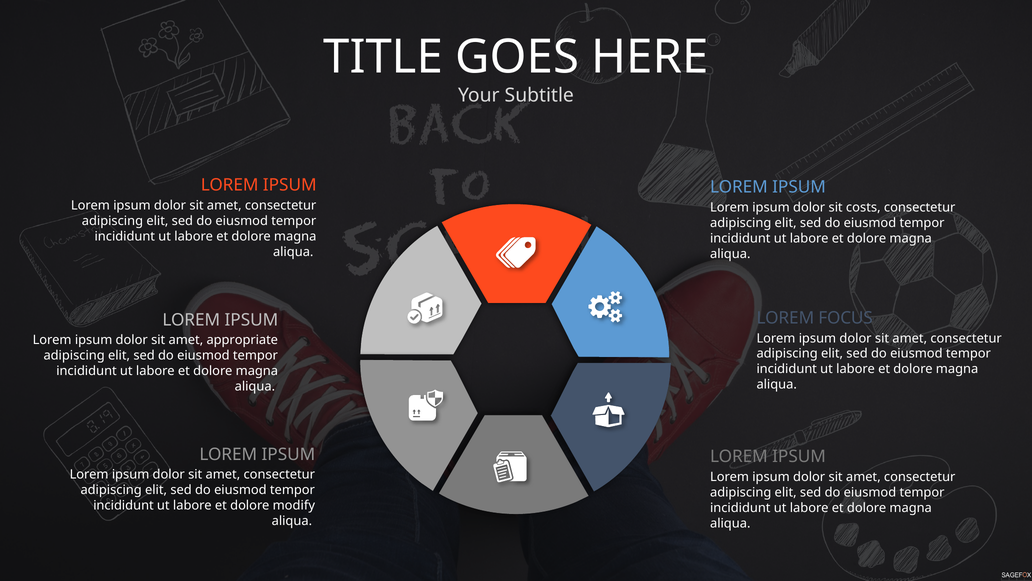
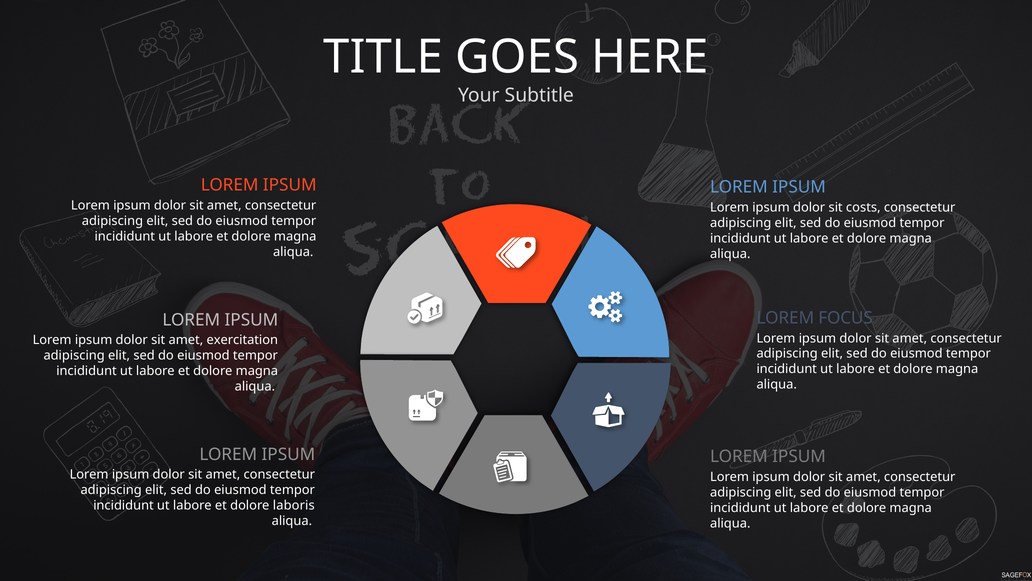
appropriate: appropriate -> exercitation
modify: modify -> laboris
